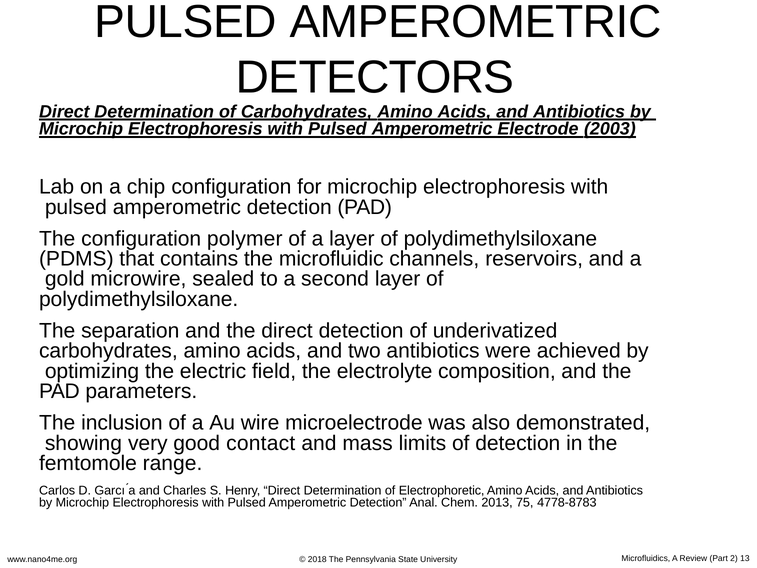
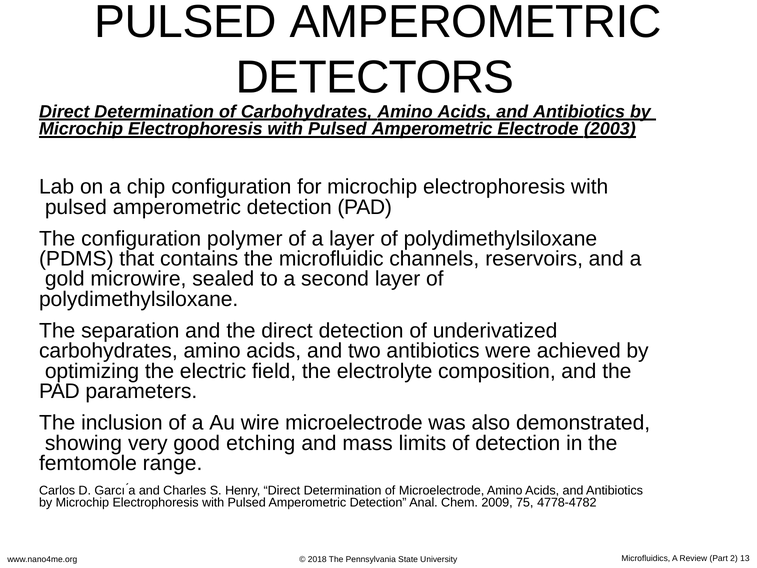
contact: contact -> etching
of Electrophoretic: Electrophoretic -> Microelectrode
2013: 2013 -> 2009
4778-8783: 4778-8783 -> 4778-4782
